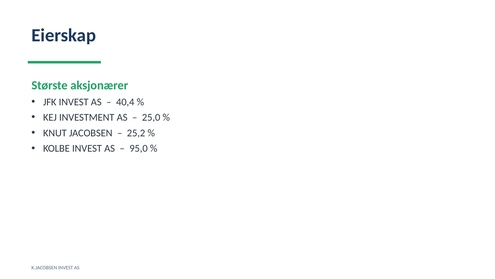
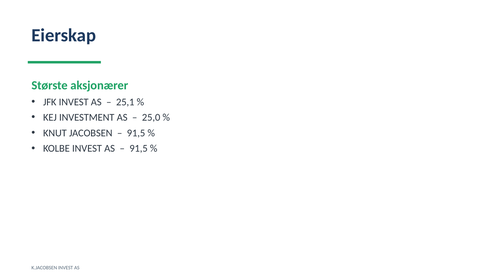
40,4: 40,4 -> 25,1
25,2 at (136, 133): 25,2 -> 91,5
95,0 at (139, 148): 95,0 -> 91,5
